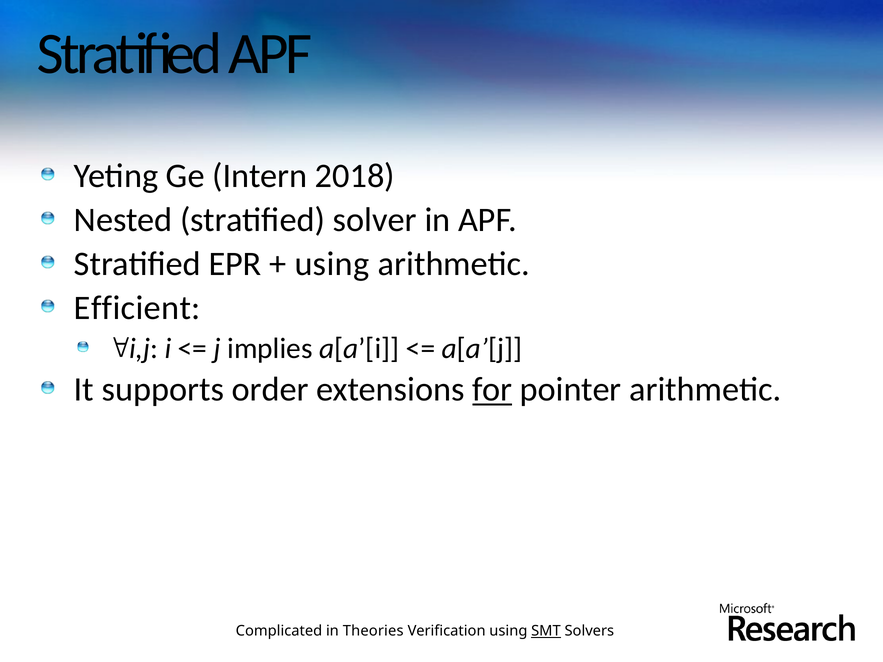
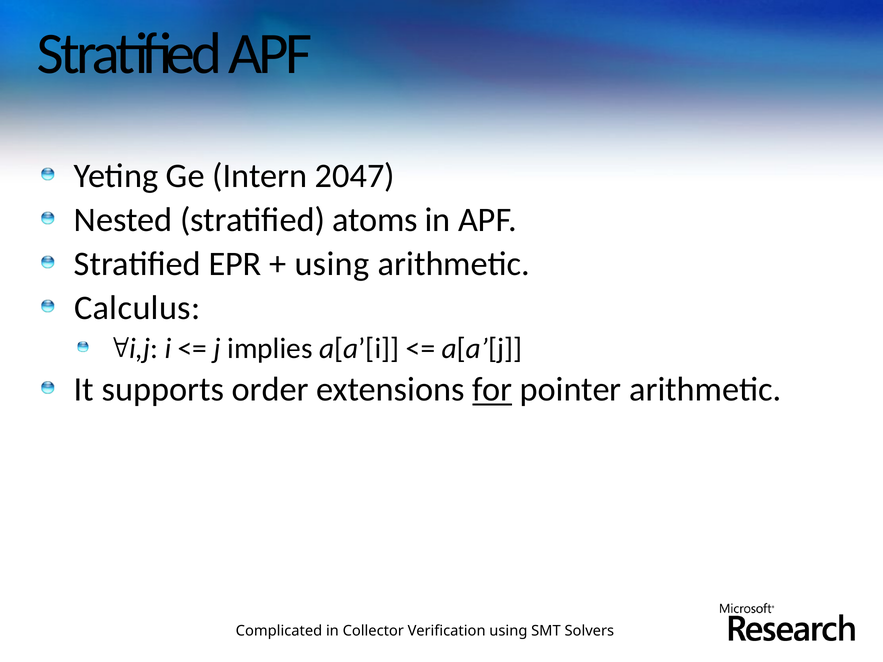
2018: 2018 -> 2047
solver: solver -> atoms
Efficient: Efficient -> Calculus
Theories: Theories -> Collector
SMT underline: present -> none
